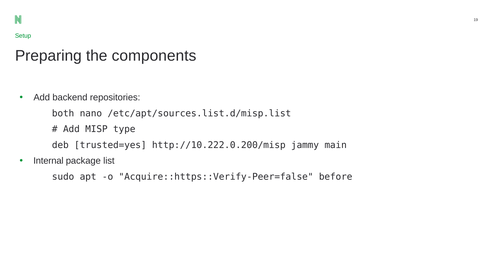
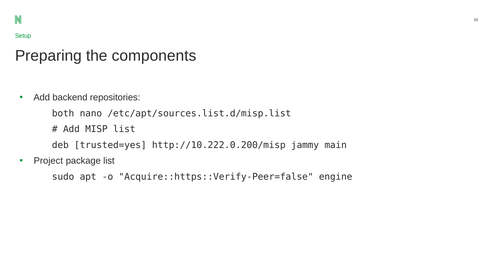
MISP type: type -> list
Internal: Internal -> Project
before: before -> engine
